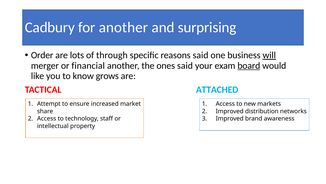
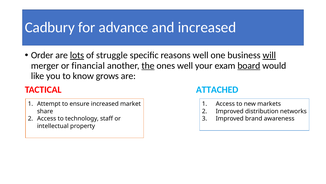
for another: another -> advance
and surprising: surprising -> increased
lots underline: none -> present
through: through -> struggle
reasons said: said -> well
the underline: none -> present
ones said: said -> well
